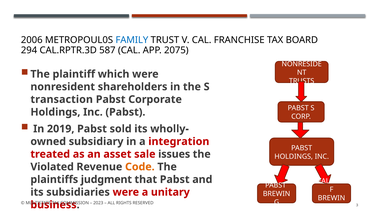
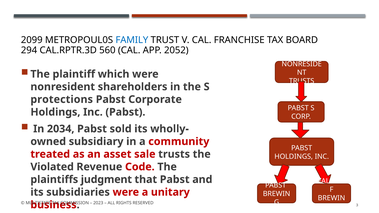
2006: 2006 -> 2099
587: 587 -> 560
2075: 2075 -> 2052
transaction: transaction -> protections
2019: 2019 -> 2034
integration: integration -> community
sale issues: issues -> trusts
Code colour: orange -> red
